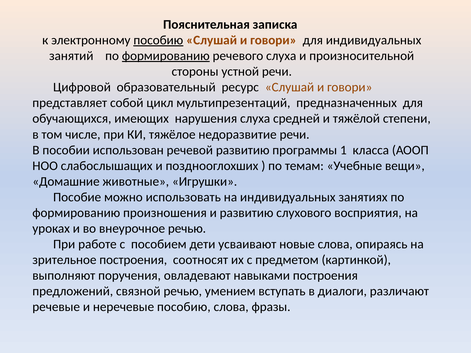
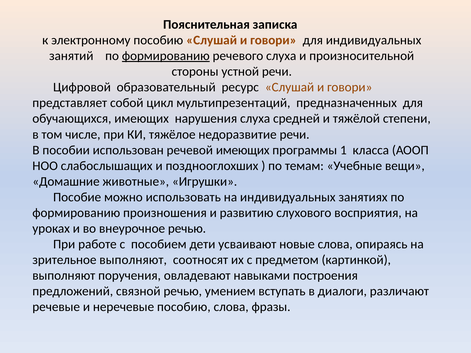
пособию at (158, 40) underline: present -> none
речевой развитию: развитию -> имеющих
зрительное построения: построения -> выполняют
